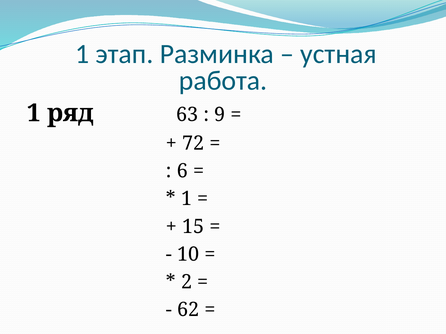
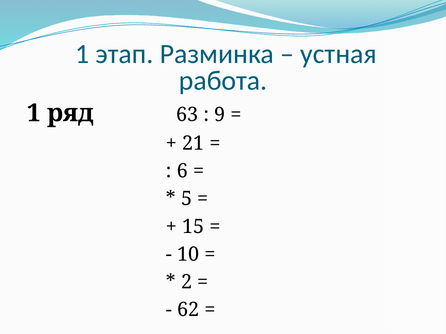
72: 72 -> 21
1 at (187, 199): 1 -> 5
